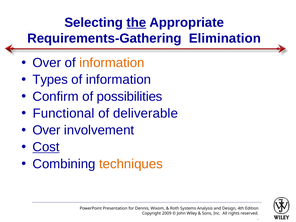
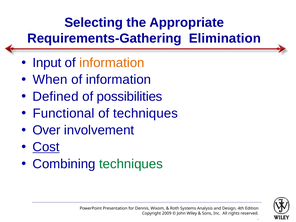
the underline: present -> none
Over at (47, 63): Over -> Input
Types: Types -> When
Confirm: Confirm -> Defined
of deliverable: deliverable -> techniques
techniques at (131, 164) colour: orange -> green
